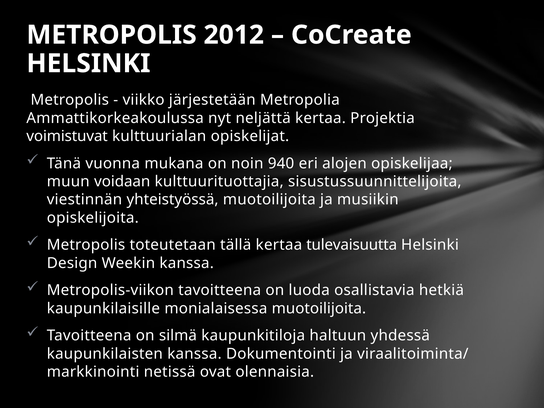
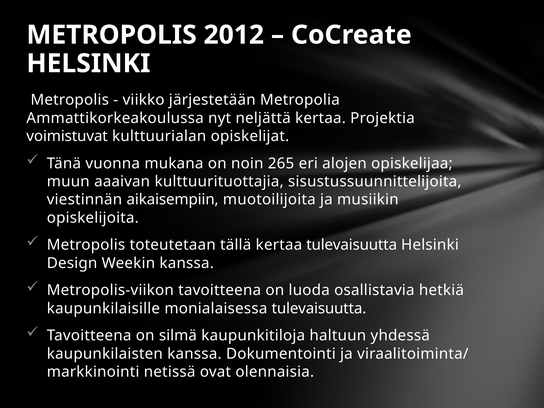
940: 940 -> 265
voidaan: voidaan -> aaaivan
yhteistyössä: yhteistyössä -> aikaisempiin
monialaisessa muotoilijoita: muotoilijoita -> tulevaisuutta
